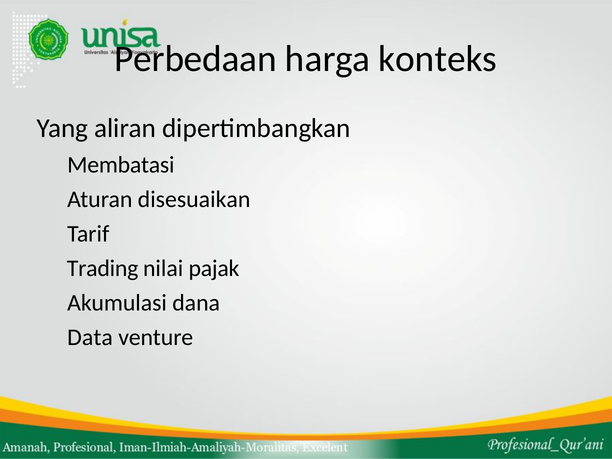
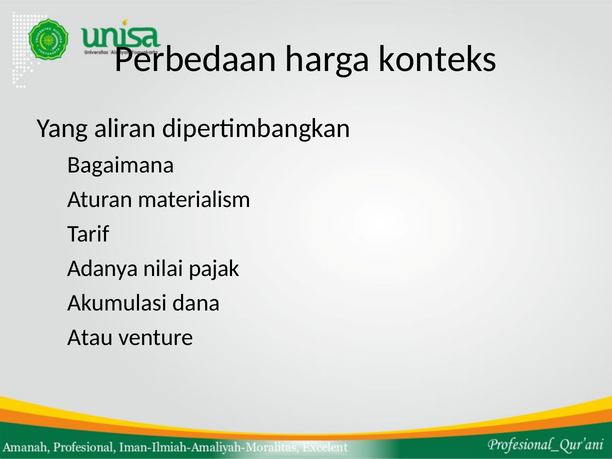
Membatasi: Membatasi -> Bagaimana
disesuaikan: disesuaikan -> materialism
Trading: Trading -> Adanya
Data: Data -> Atau
